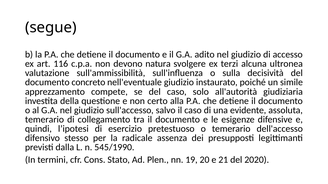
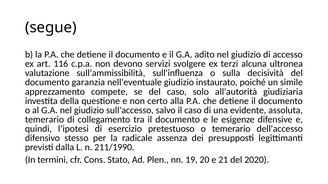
natura: natura -> servizi
concreto: concreto -> garanzia
545/1990: 545/1990 -> 211/1990
